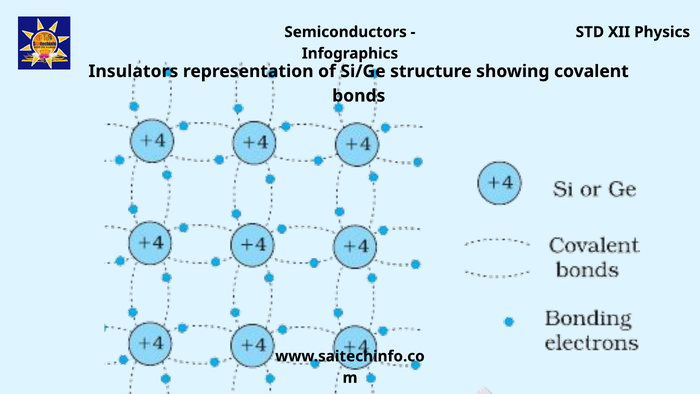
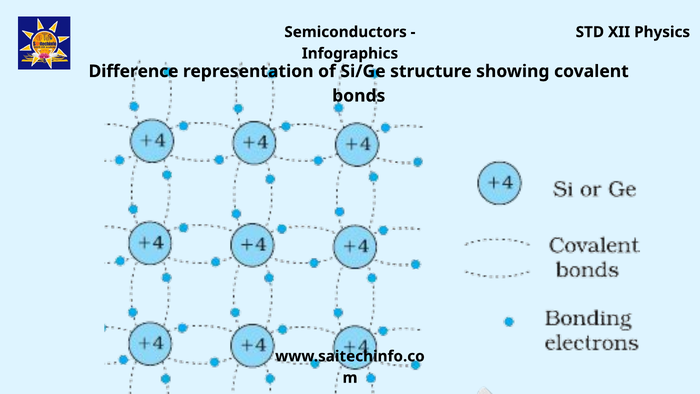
Insulators: Insulators -> Difference
